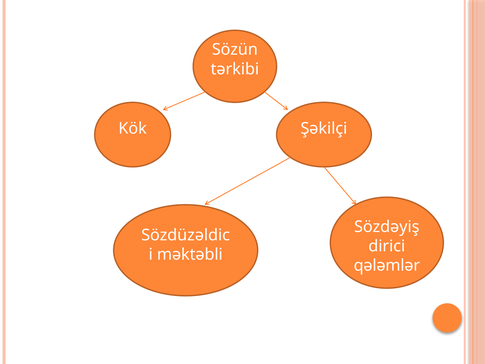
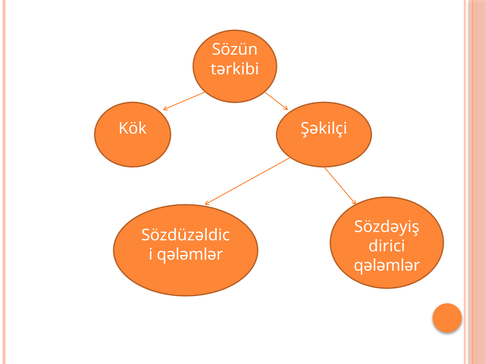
məktəbli at (190, 254): məktəbli -> qələmlər
